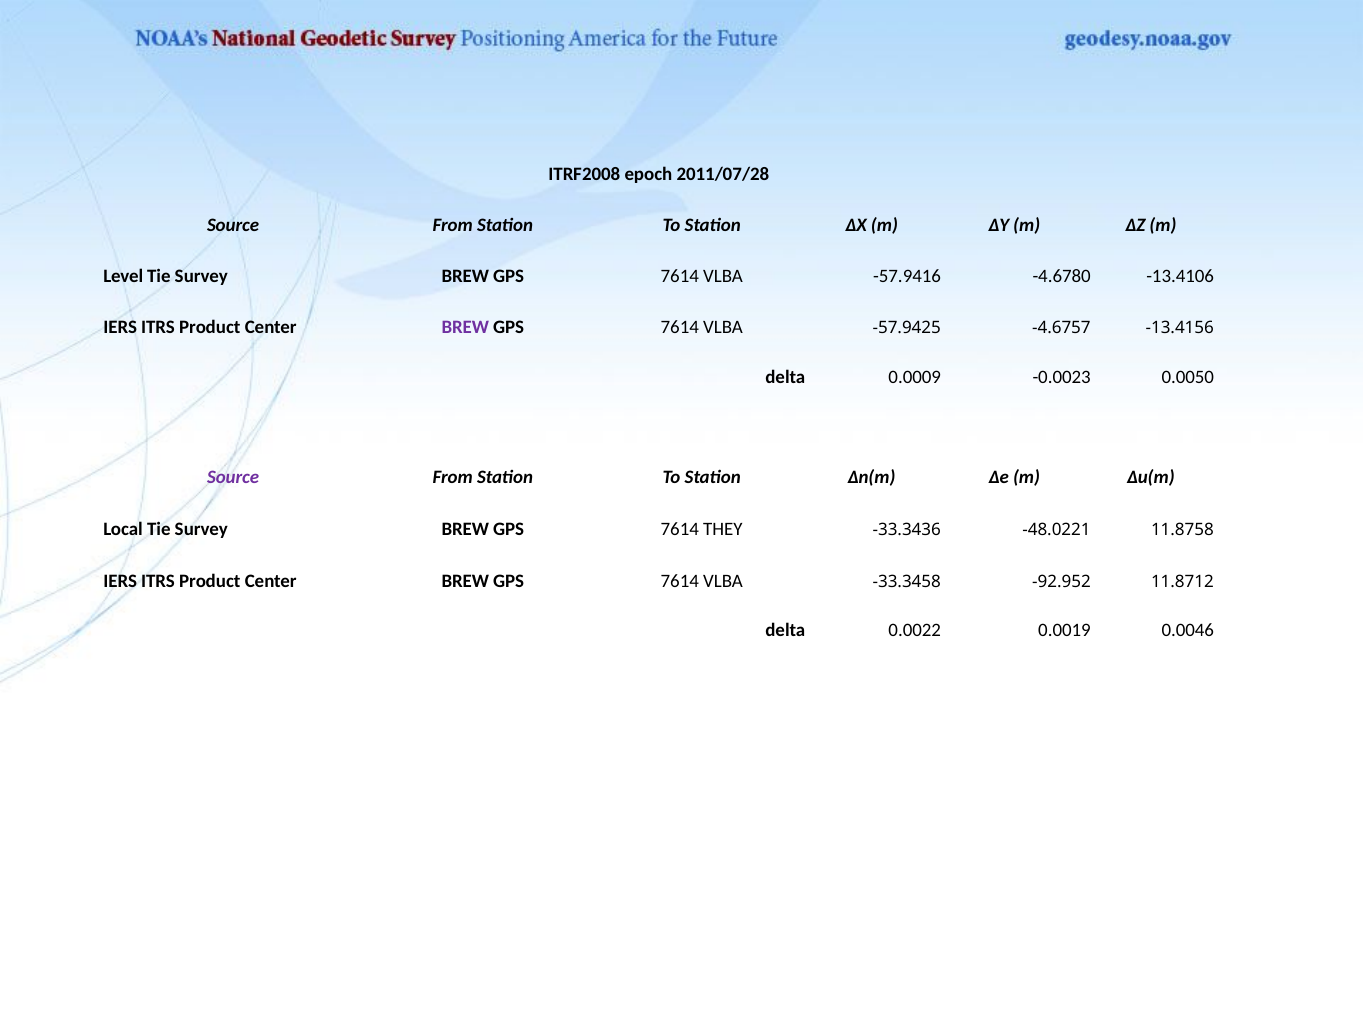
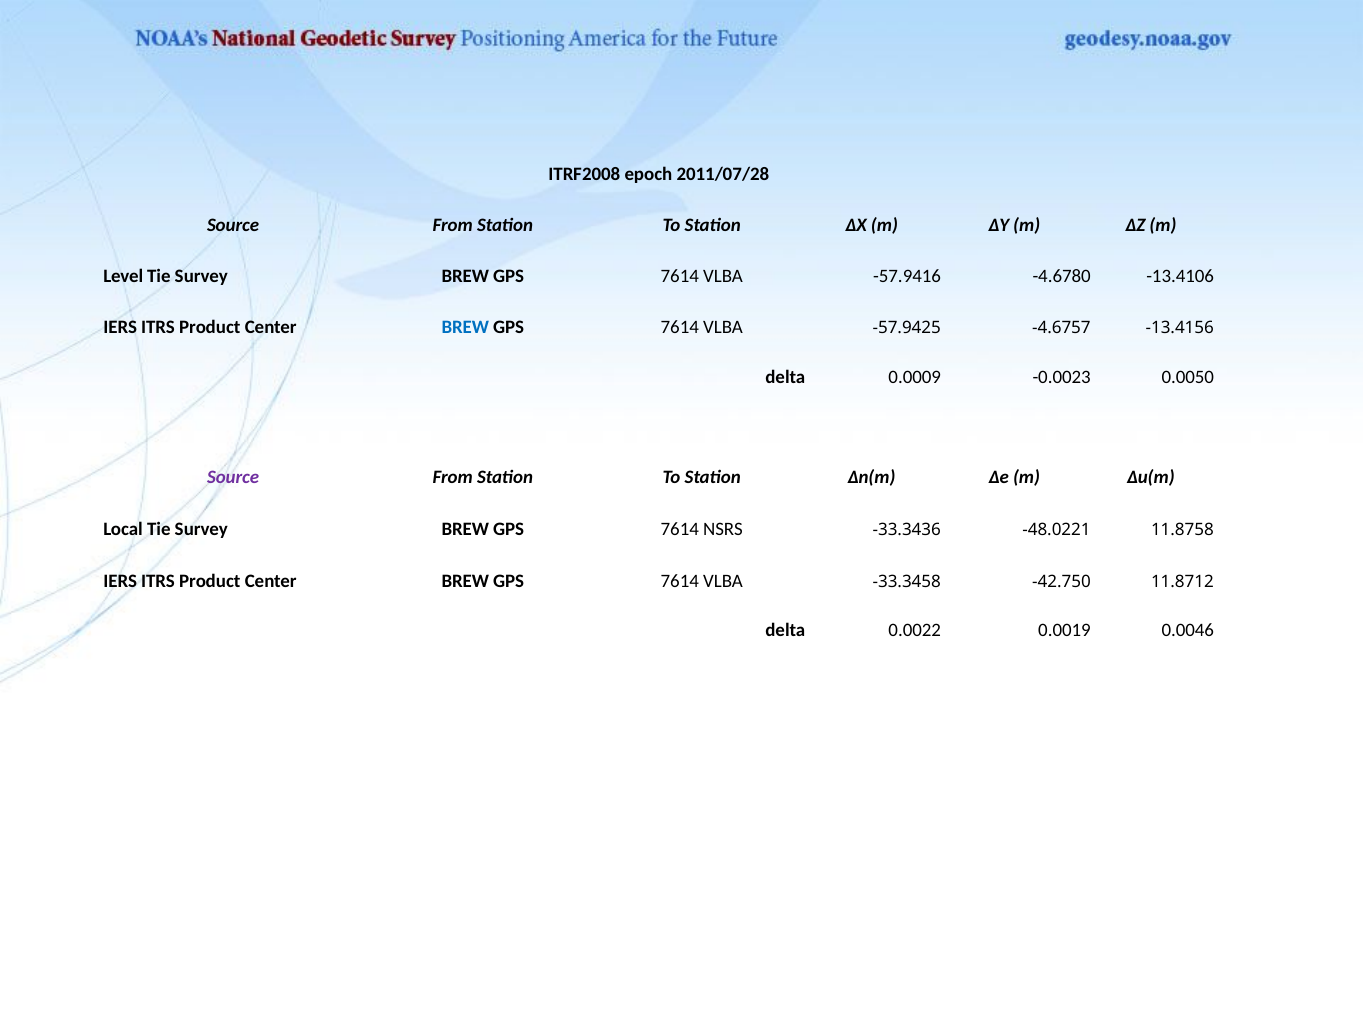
BREW at (465, 328) colour: purple -> blue
THEY: THEY -> NSRS
-92.952: -92.952 -> -42.750
